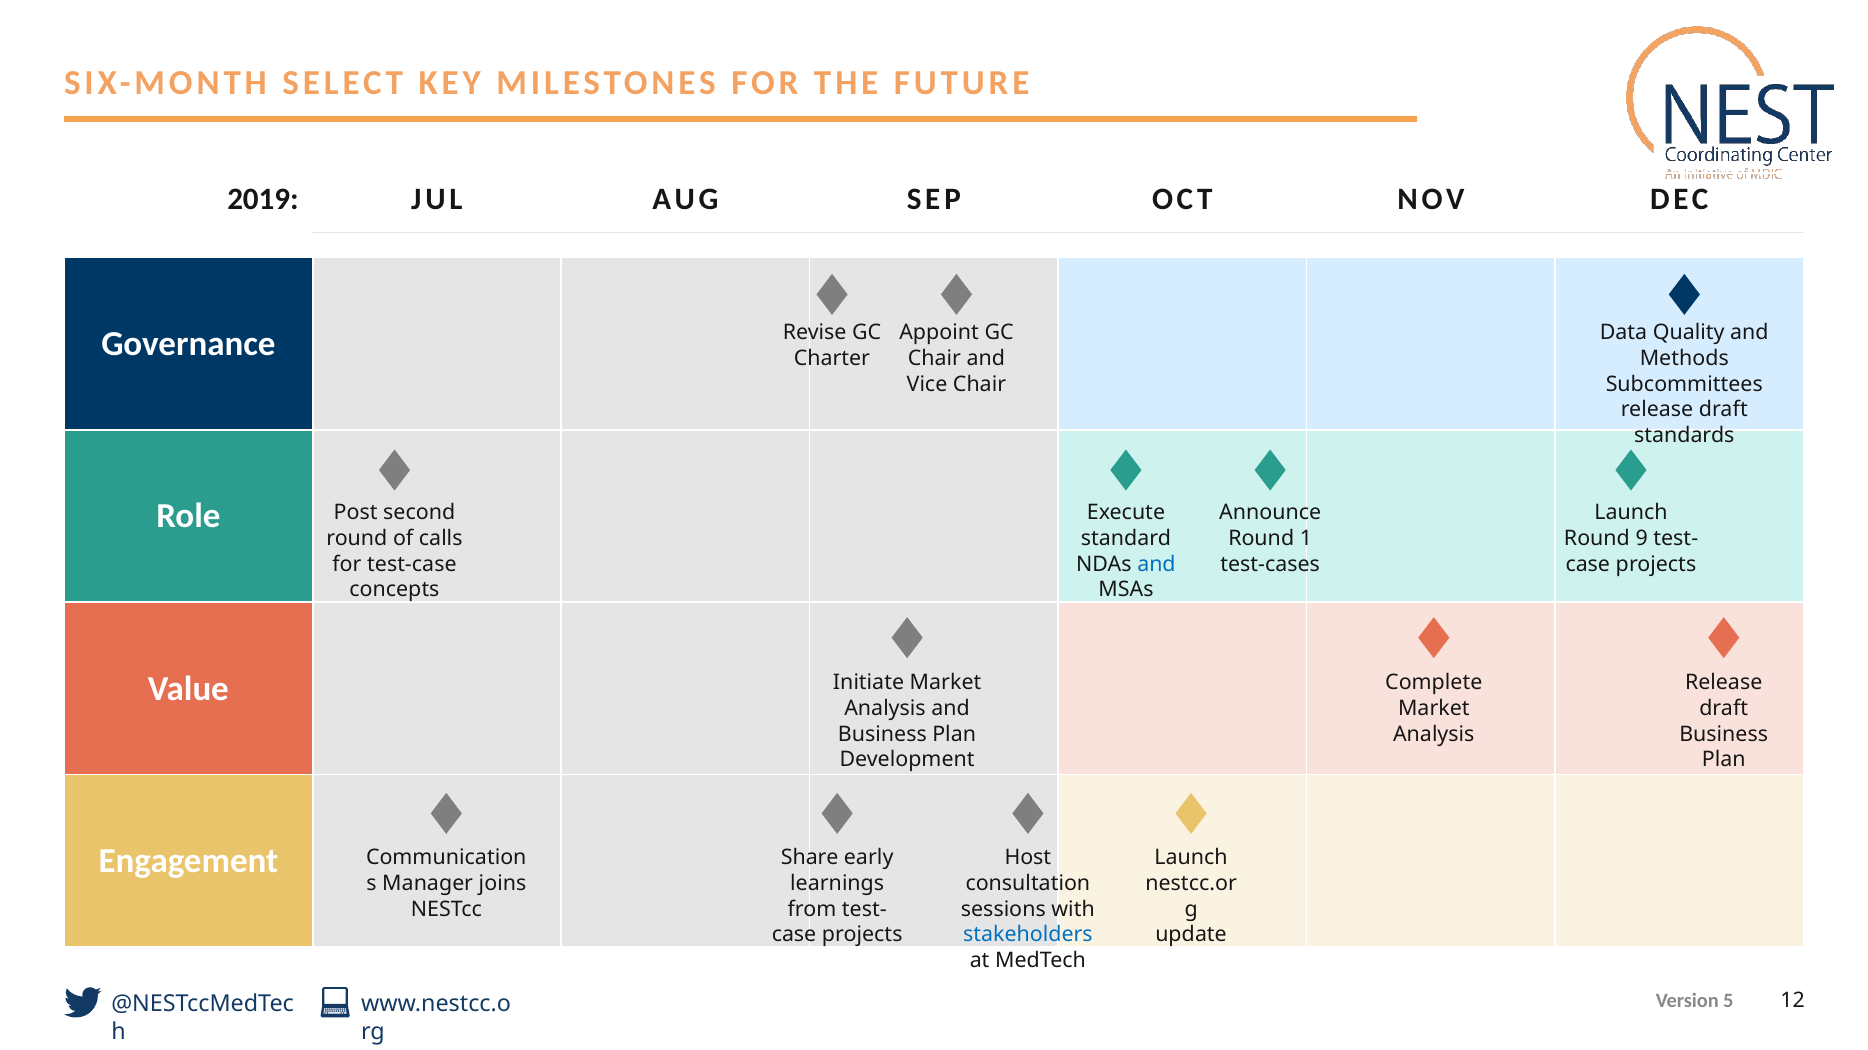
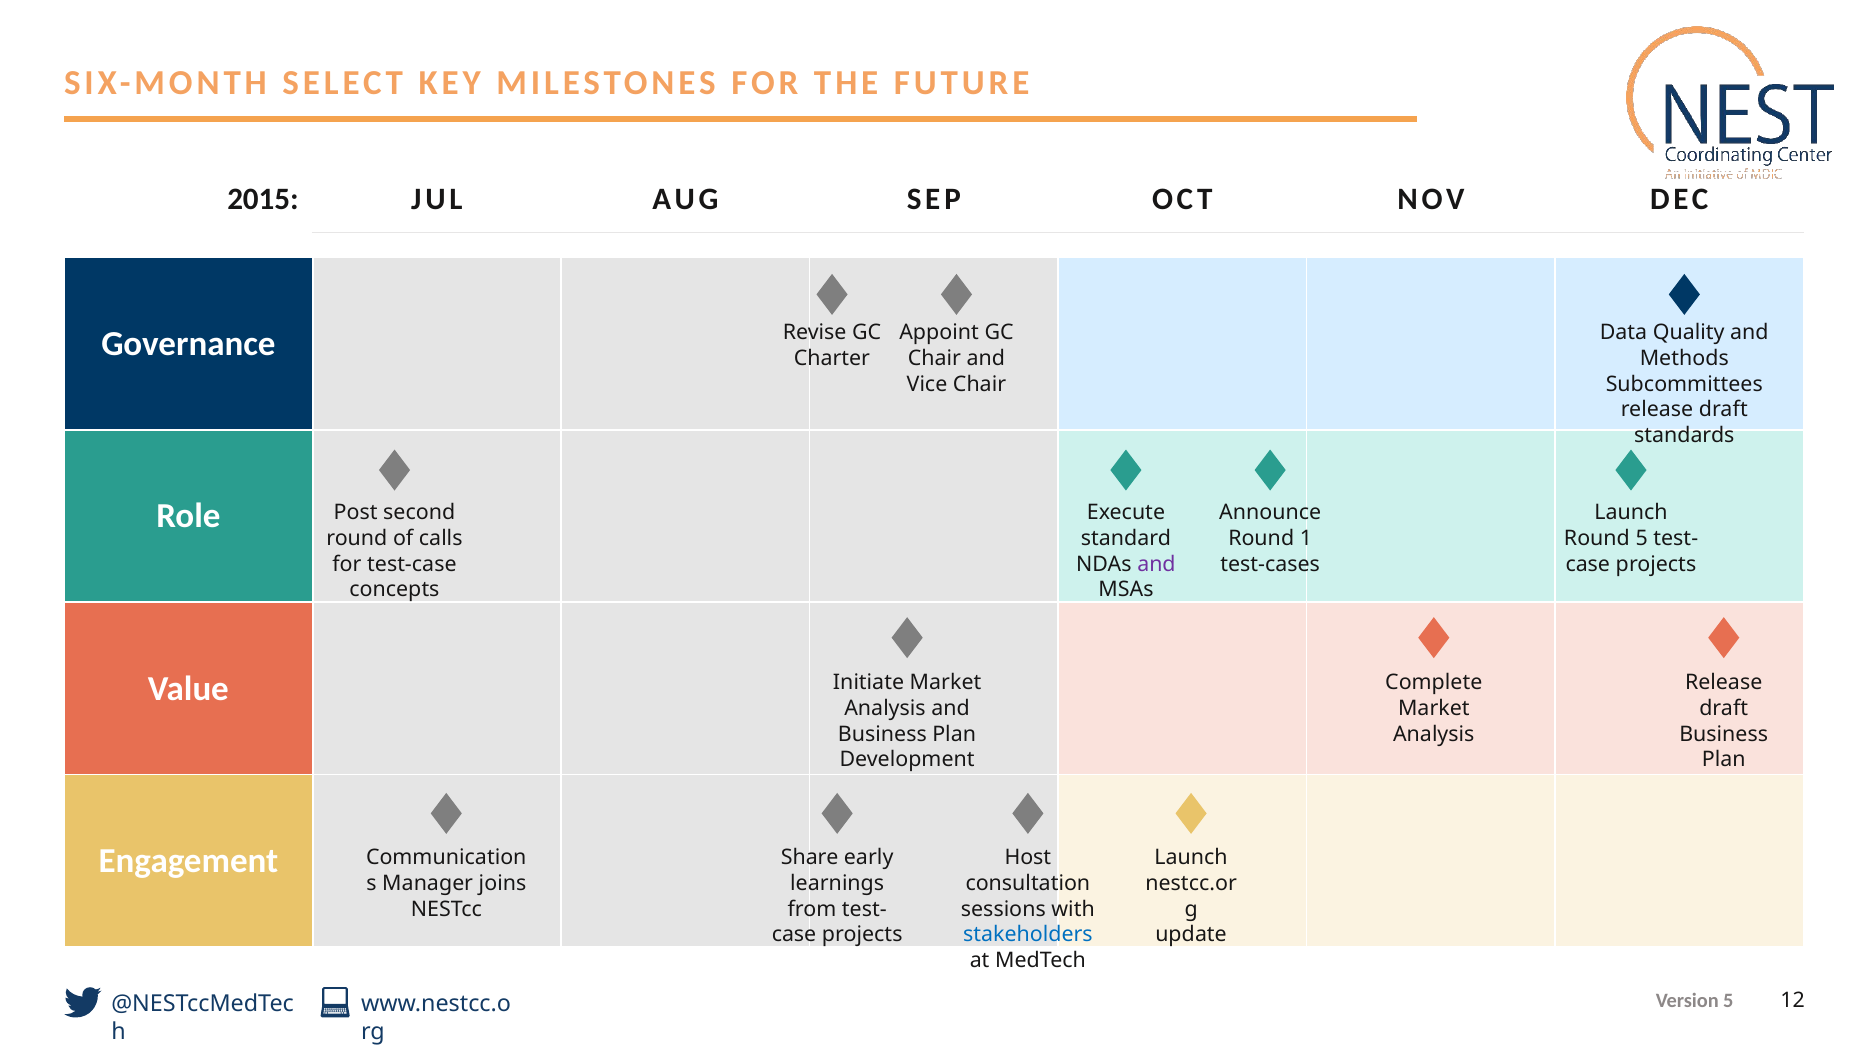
2019: 2019 -> 2015
Round 9: 9 -> 5
and at (1156, 564) colour: blue -> purple
